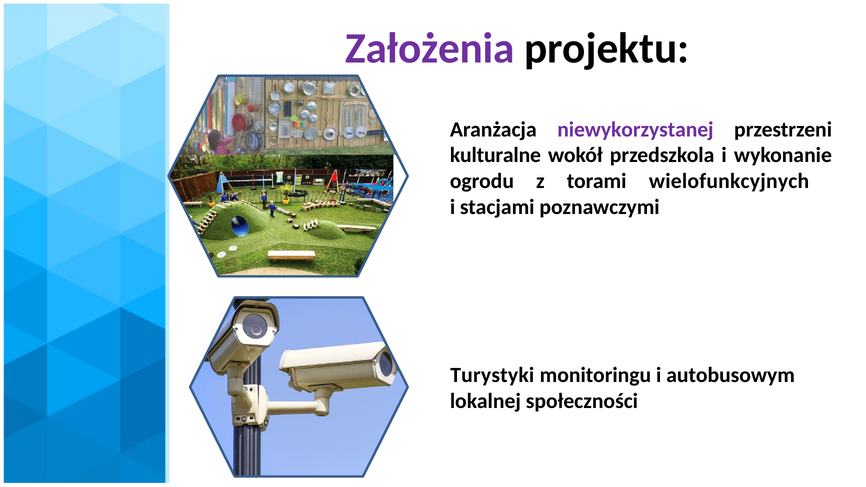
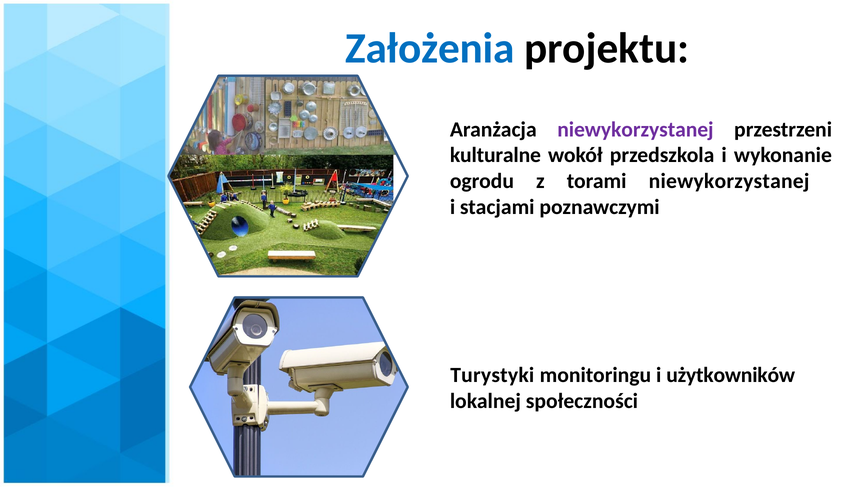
Założenia colour: purple -> blue
torami wielofunkcyjnych: wielofunkcyjnych -> niewykorzystanej
autobusowym: autobusowym -> użytkowników
